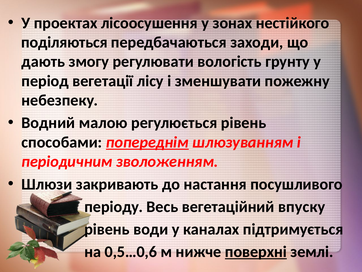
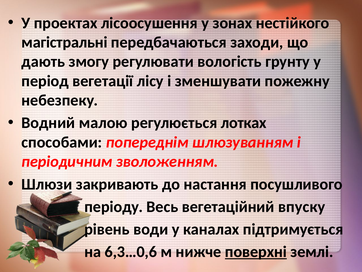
поділяються: поділяються -> магістральні
регулюється рівень: рівень -> лотках
попереднім underline: present -> none
0,5…0,6: 0,5…0,6 -> 6,3…0,6
